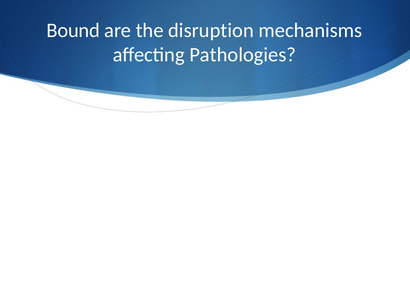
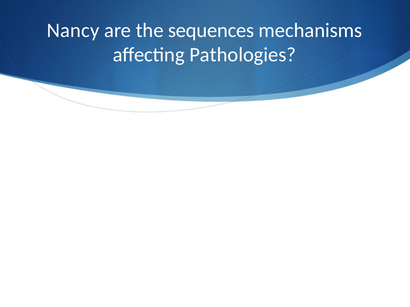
Bound: Bound -> Nancy
disruption: disruption -> sequences
